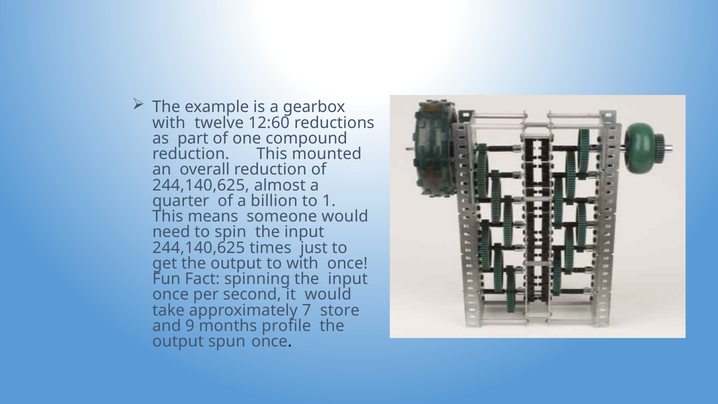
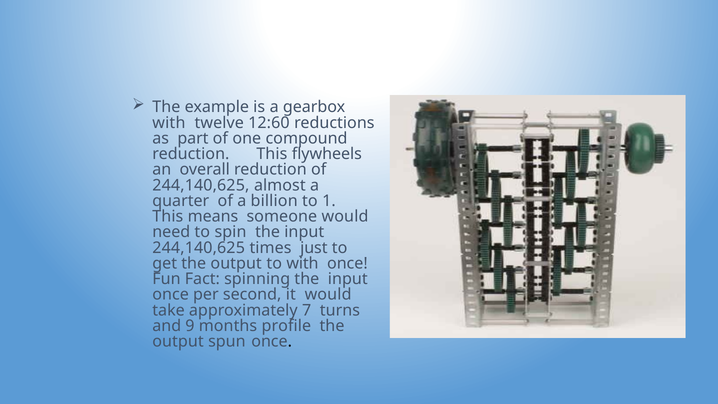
mounted: mounted -> flywheels
store: store -> turns
